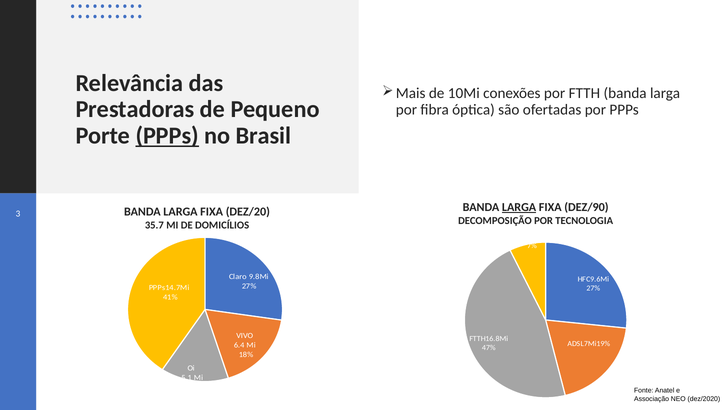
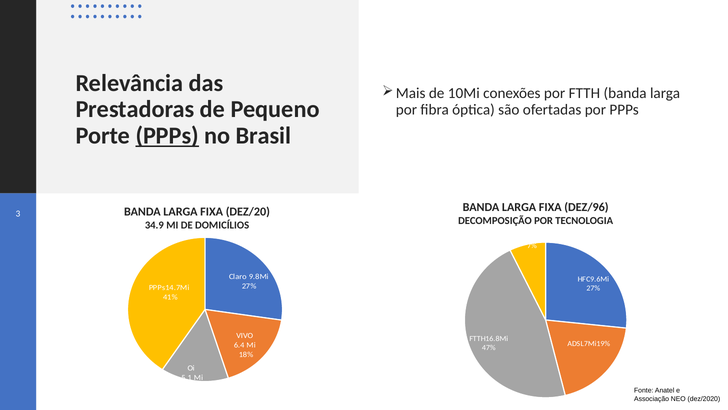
LARGA at (519, 207) underline: present -> none
DEZ/90: DEZ/90 -> DEZ/96
35.7: 35.7 -> 34.9
